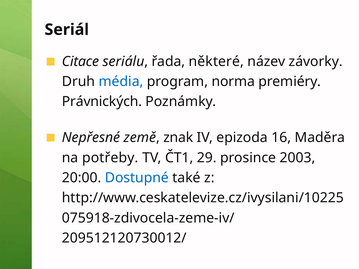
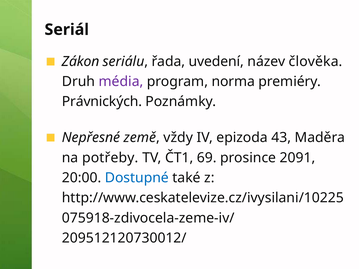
Citace: Citace -> Zákon
některé: některé -> uvedení
závorky: závorky -> člověka
média colour: blue -> purple
znak: znak -> vždy
16: 16 -> 43
29: 29 -> 69
2003: 2003 -> 2091
